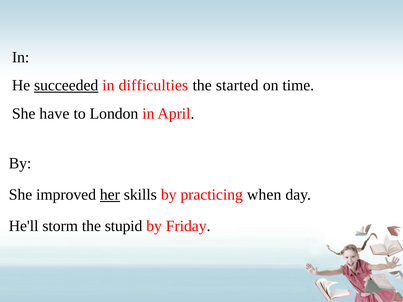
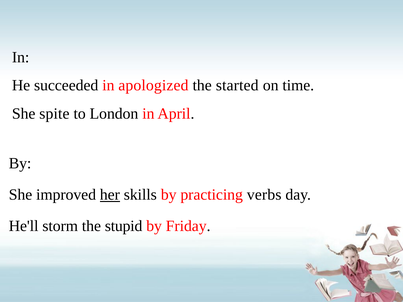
succeeded underline: present -> none
difficulties: difficulties -> apologized
have: have -> spite
when: when -> verbs
